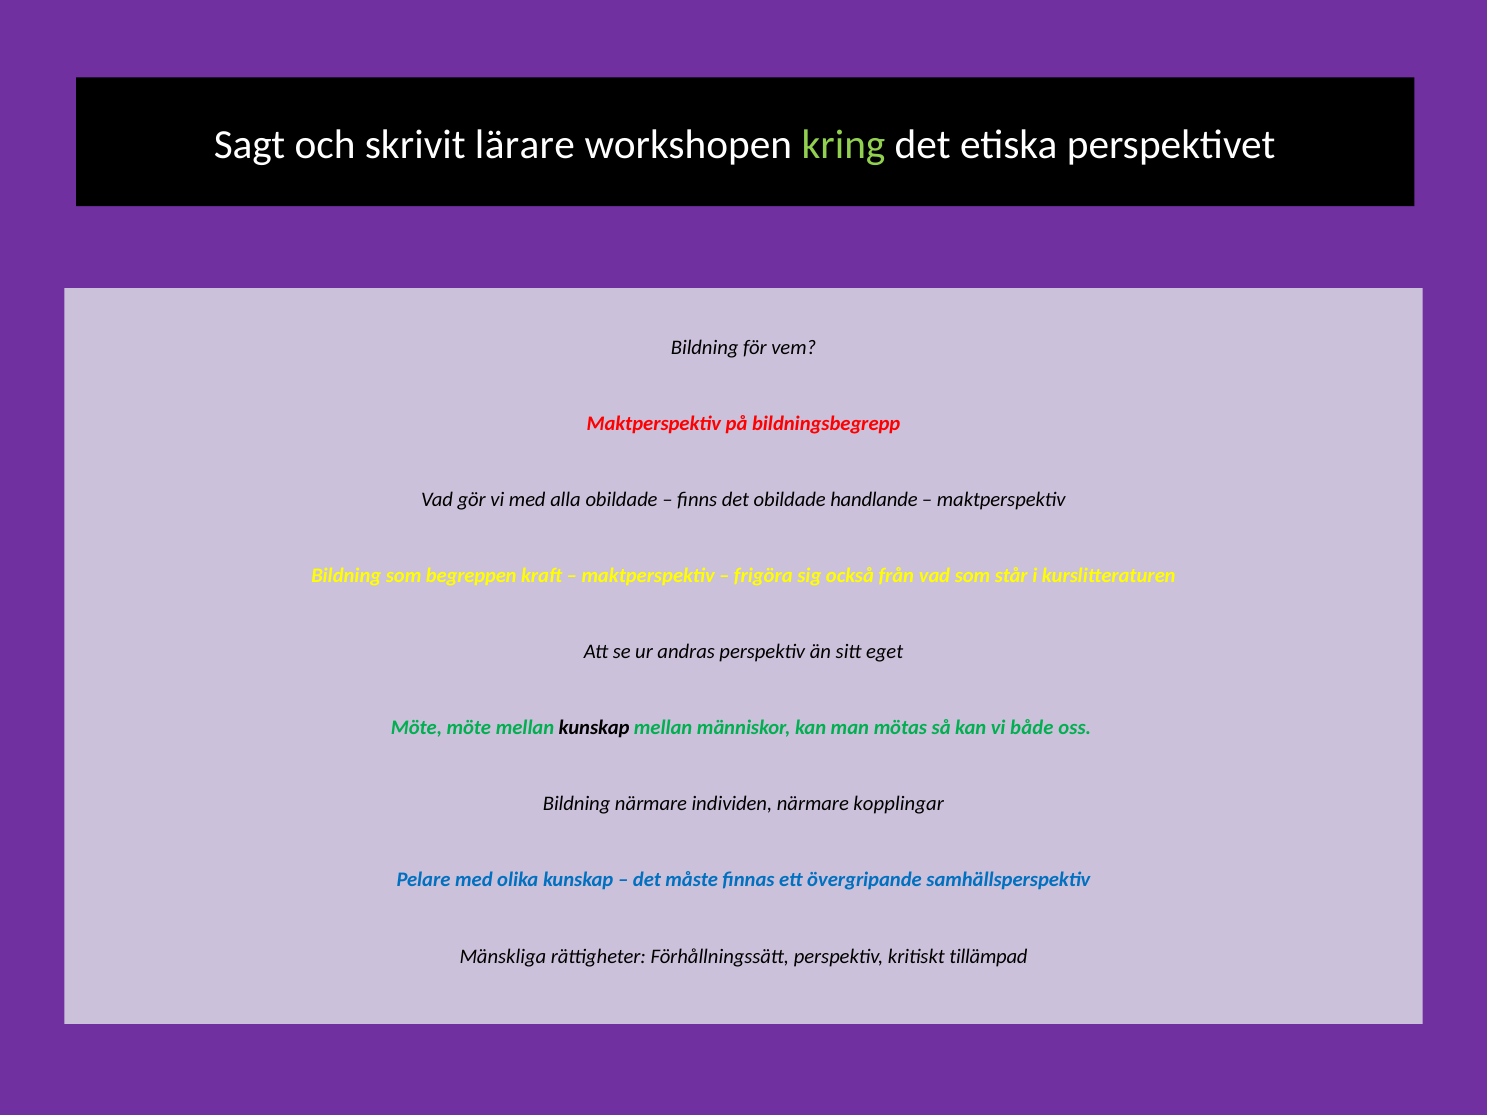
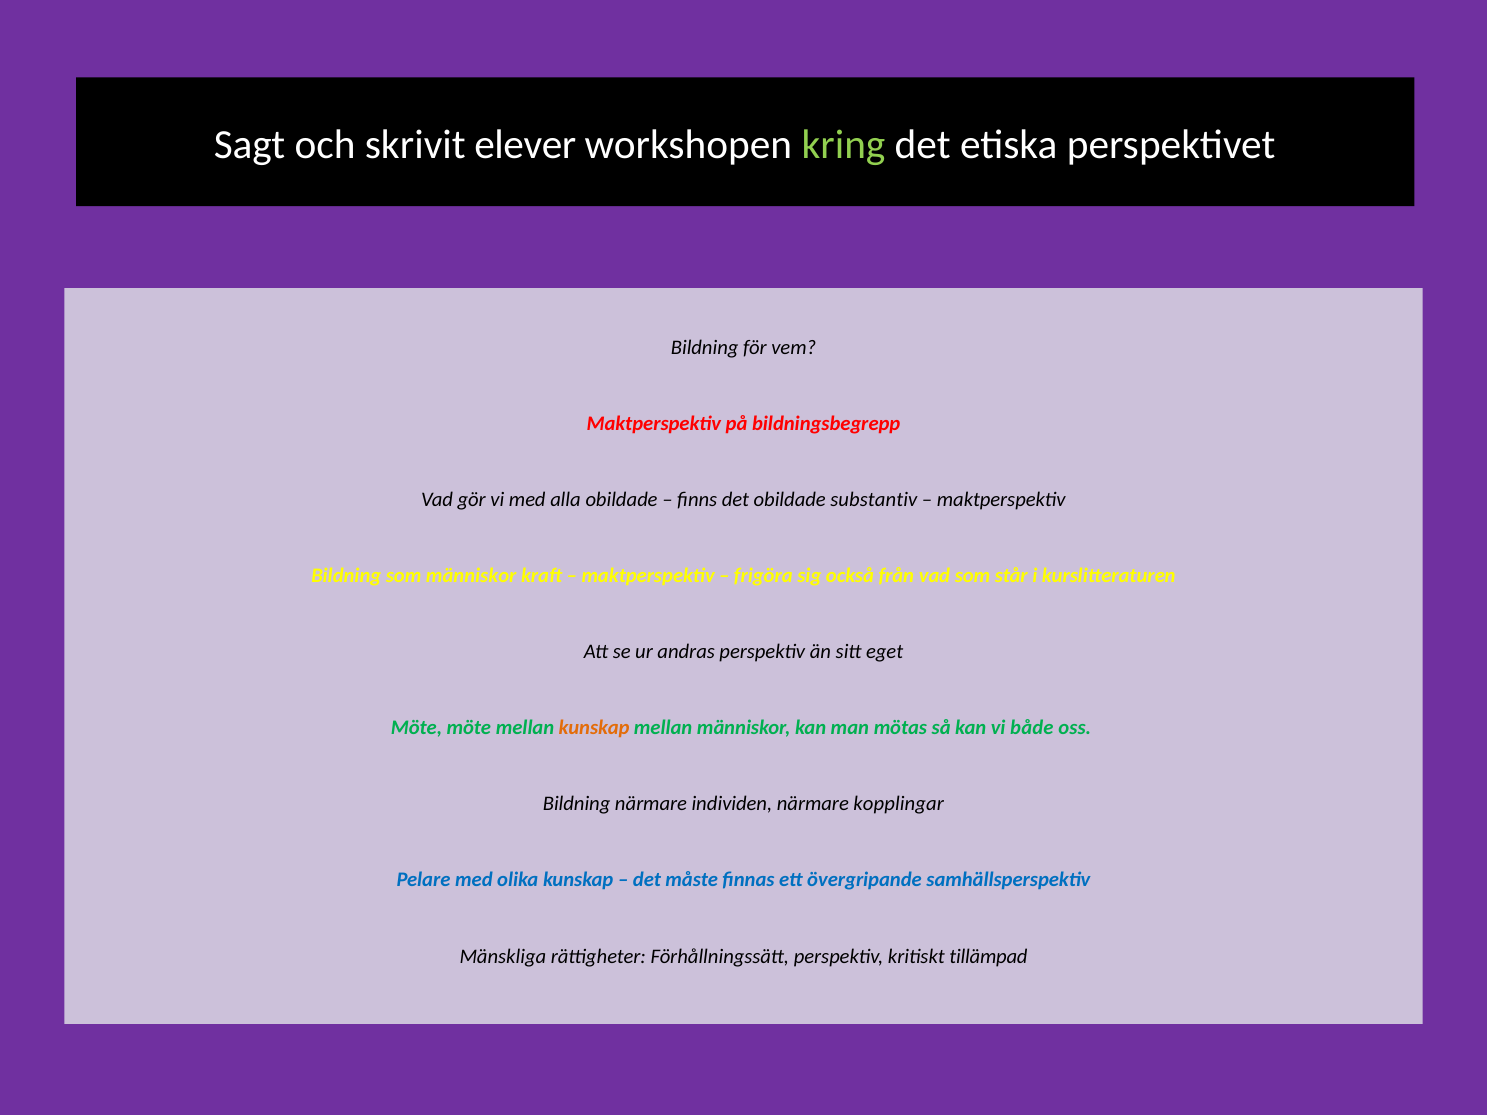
lärare: lärare -> elever
handlande: handlande -> substantiv
som begreppen: begreppen -> människor
kunskap at (594, 728) colour: black -> orange
